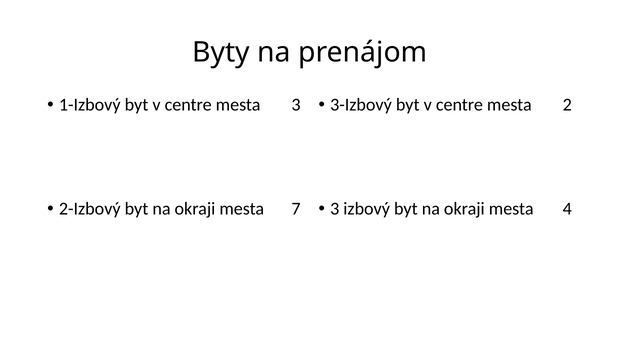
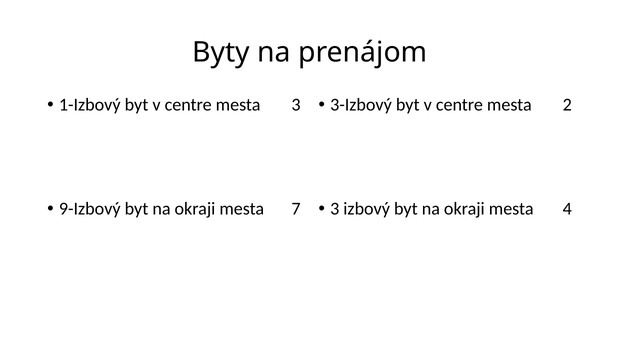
2-Izbový: 2-Izbový -> 9-Izbový
